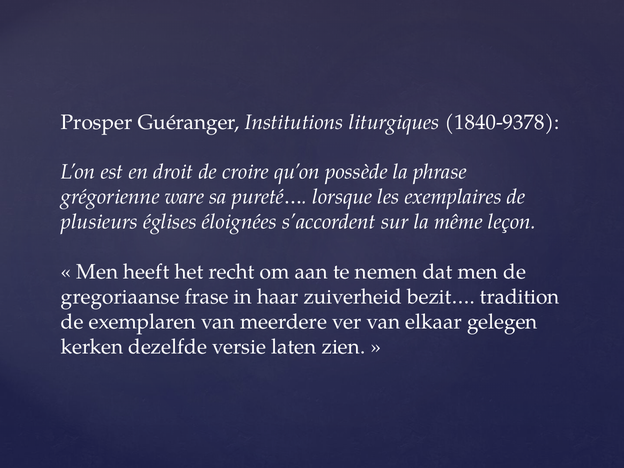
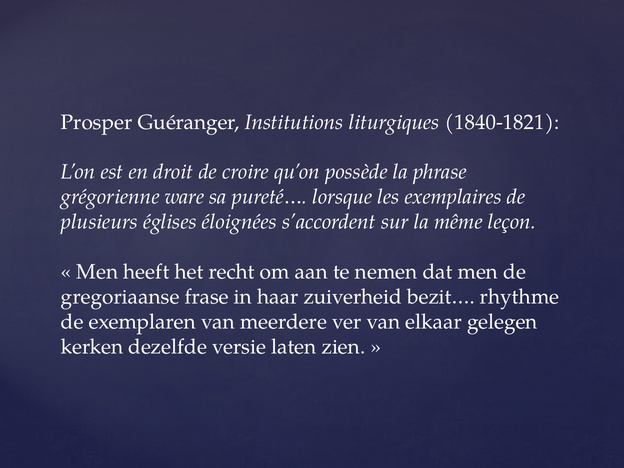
1840-9378: 1840-9378 -> 1840-1821
tradition: tradition -> rhythme
